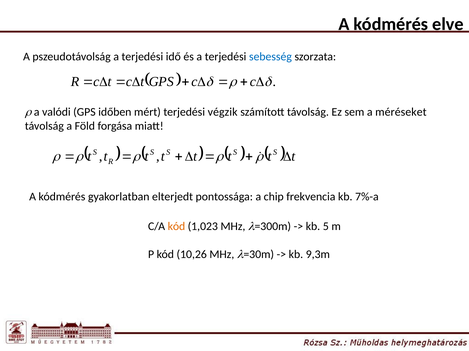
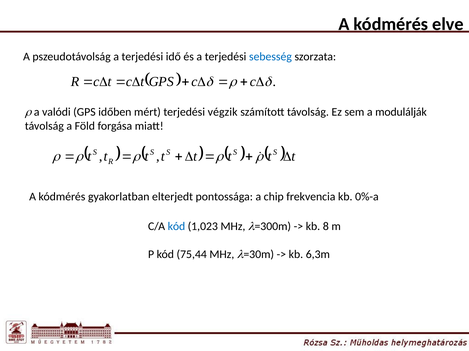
méréseket: méréseket -> modulálják
7%-a: 7%-a -> 0%-a
kód at (176, 227) colour: orange -> blue
5: 5 -> 8
10,26: 10,26 -> 75,44
9,3m: 9,3m -> 6,3m
